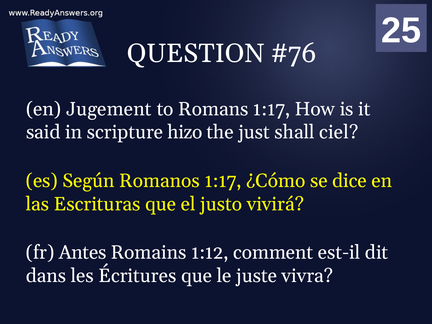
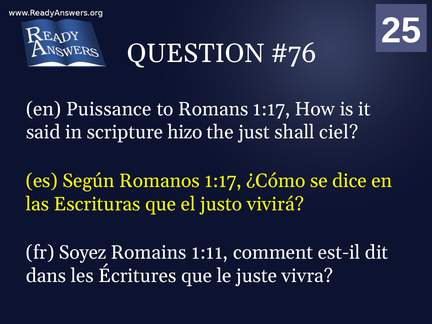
Jugement: Jugement -> Puissance
Antes: Antes -> Soyez
1:12: 1:12 -> 1:11
